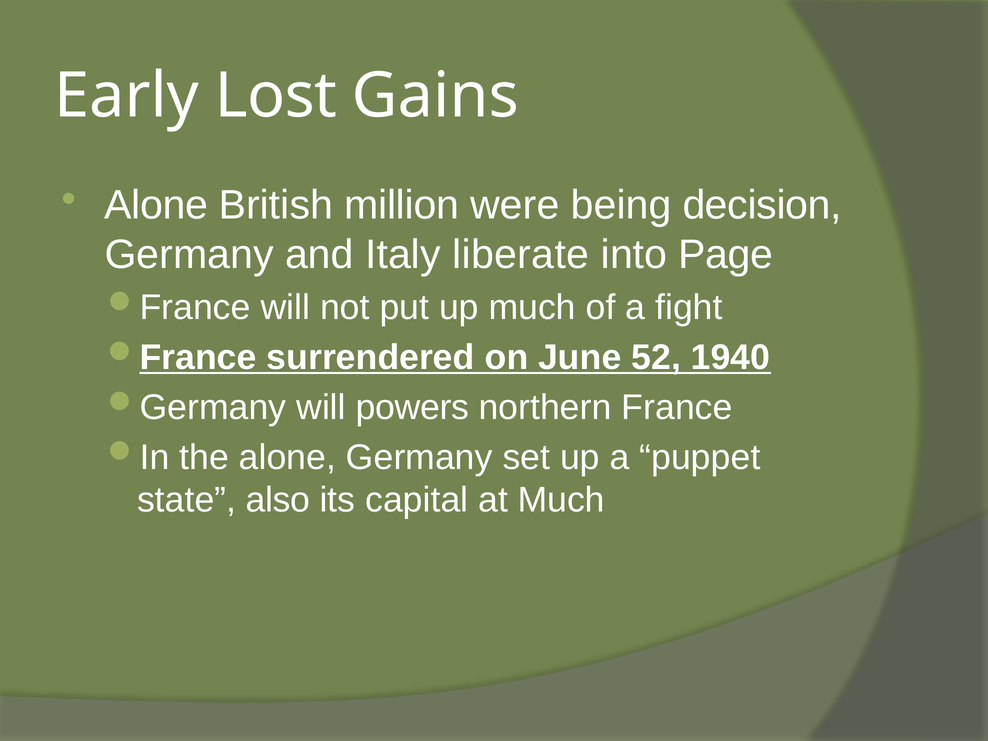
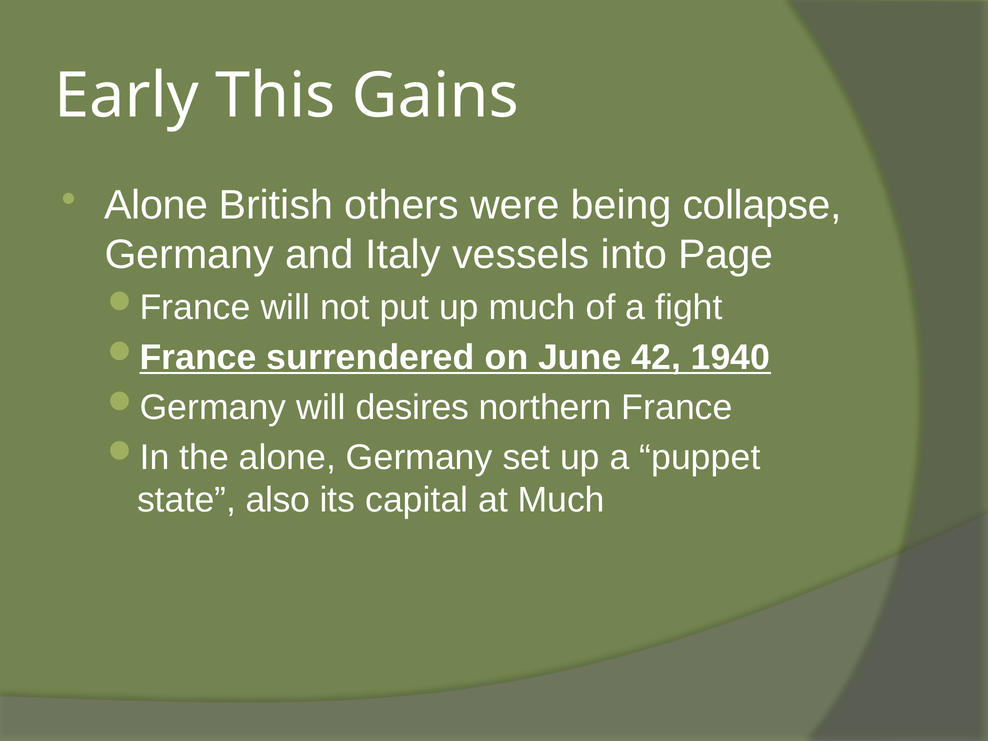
Lost: Lost -> This
million: million -> others
decision: decision -> collapse
liberate: liberate -> vessels
52: 52 -> 42
powers: powers -> desires
